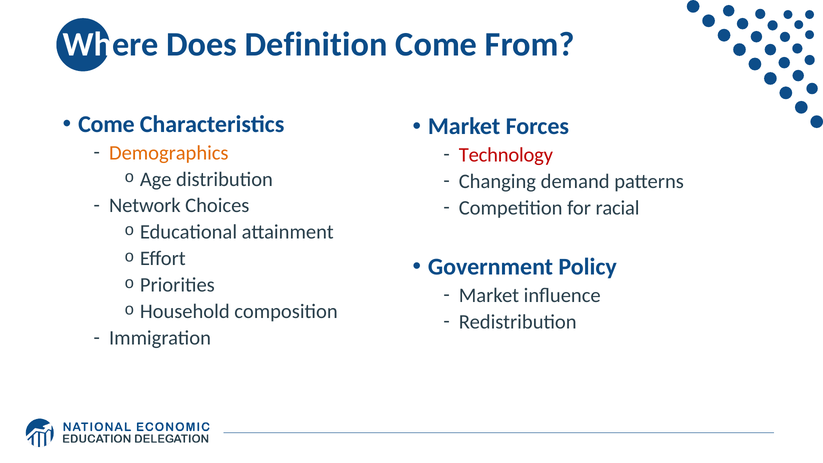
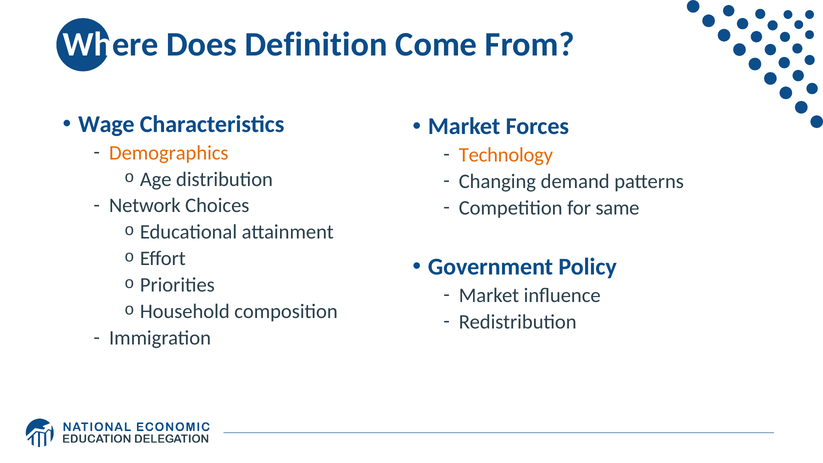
Come at (106, 124): Come -> Wage
Technology colour: red -> orange
racial: racial -> same
